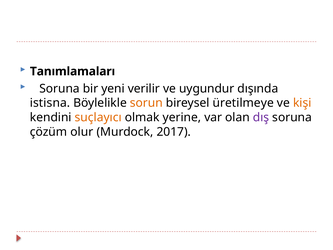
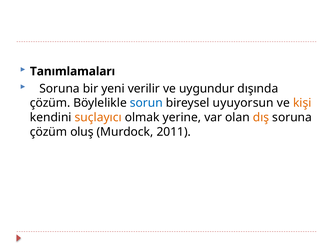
istisna at (50, 103): istisna -> çözüm
sorun colour: orange -> blue
üretilmeye: üretilmeye -> uyuyorsun
dış colour: purple -> orange
olur: olur -> oluş
2017: 2017 -> 2011
